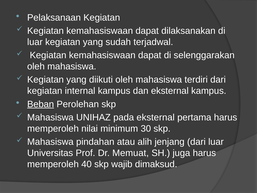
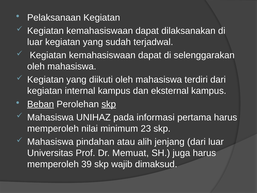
skp at (109, 104) underline: none -> present
pada eksternal: eksternal -> informasi
30: 30 -> 23
40: 40 -> 39
